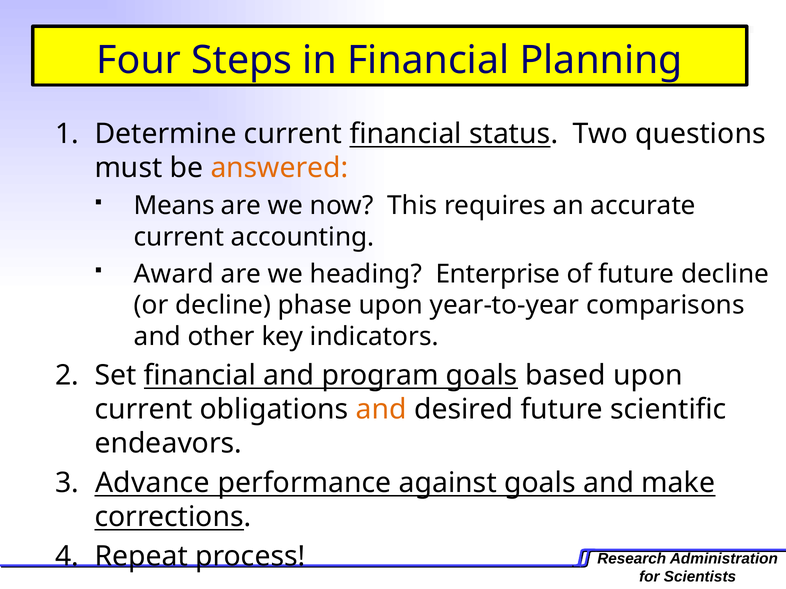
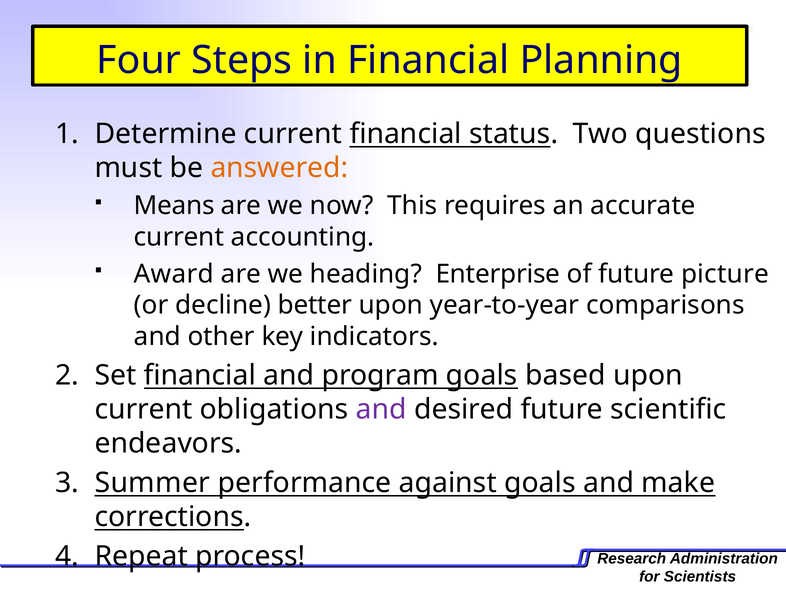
future decline: decline -> picture
phase: phase -> better
and at (381, 410) colour: orange -> purple
Advance: Advance -> Summer
